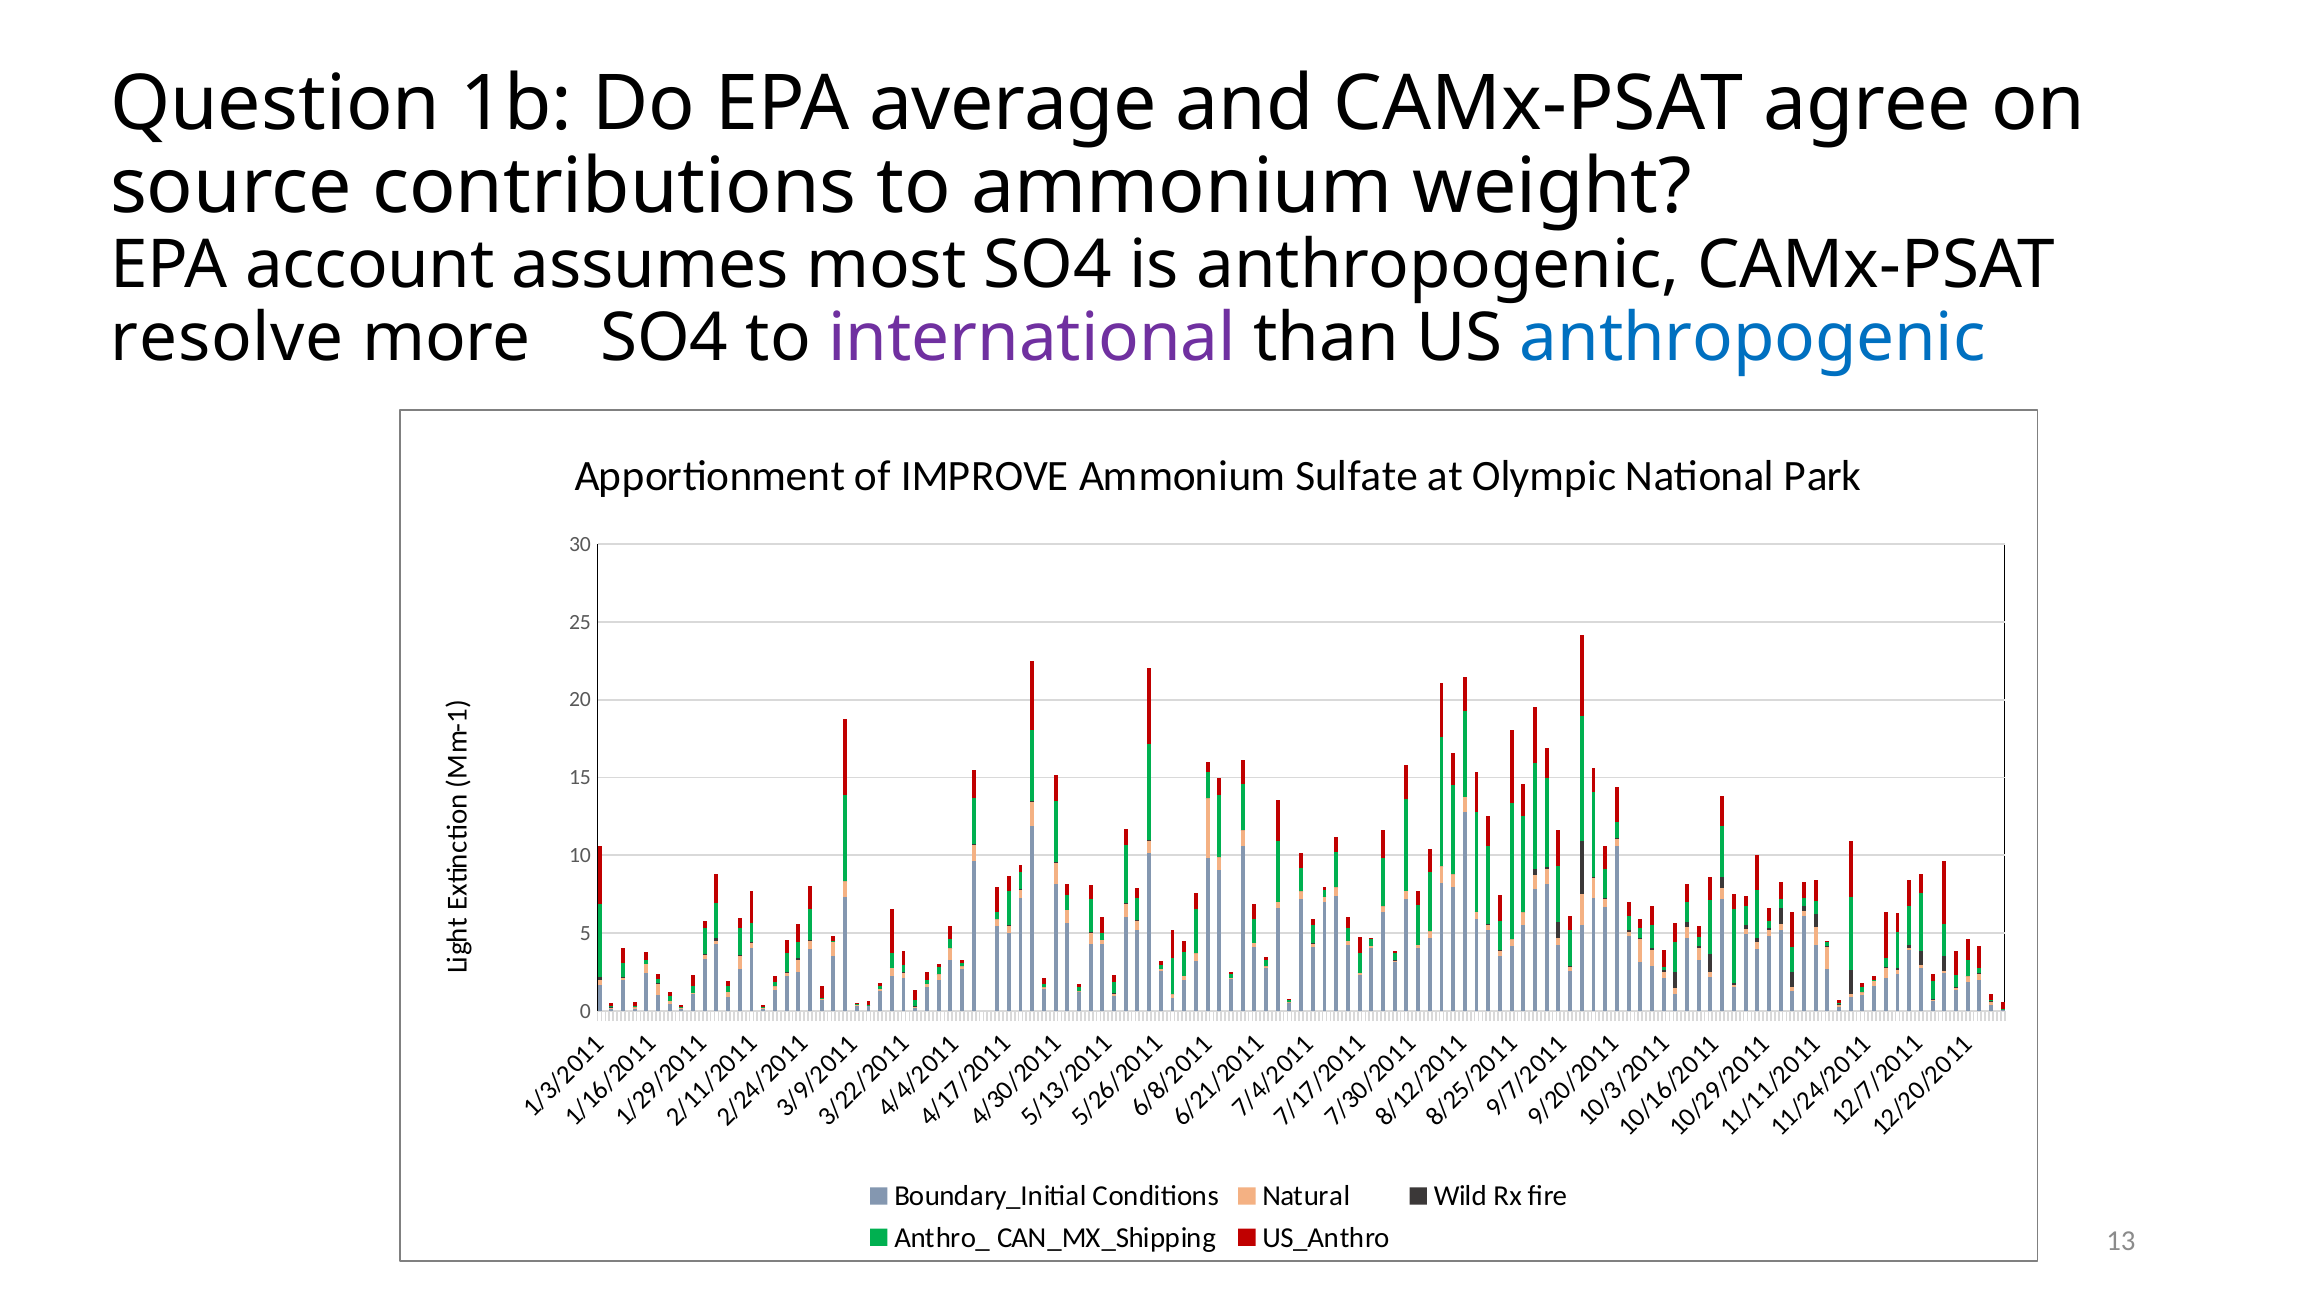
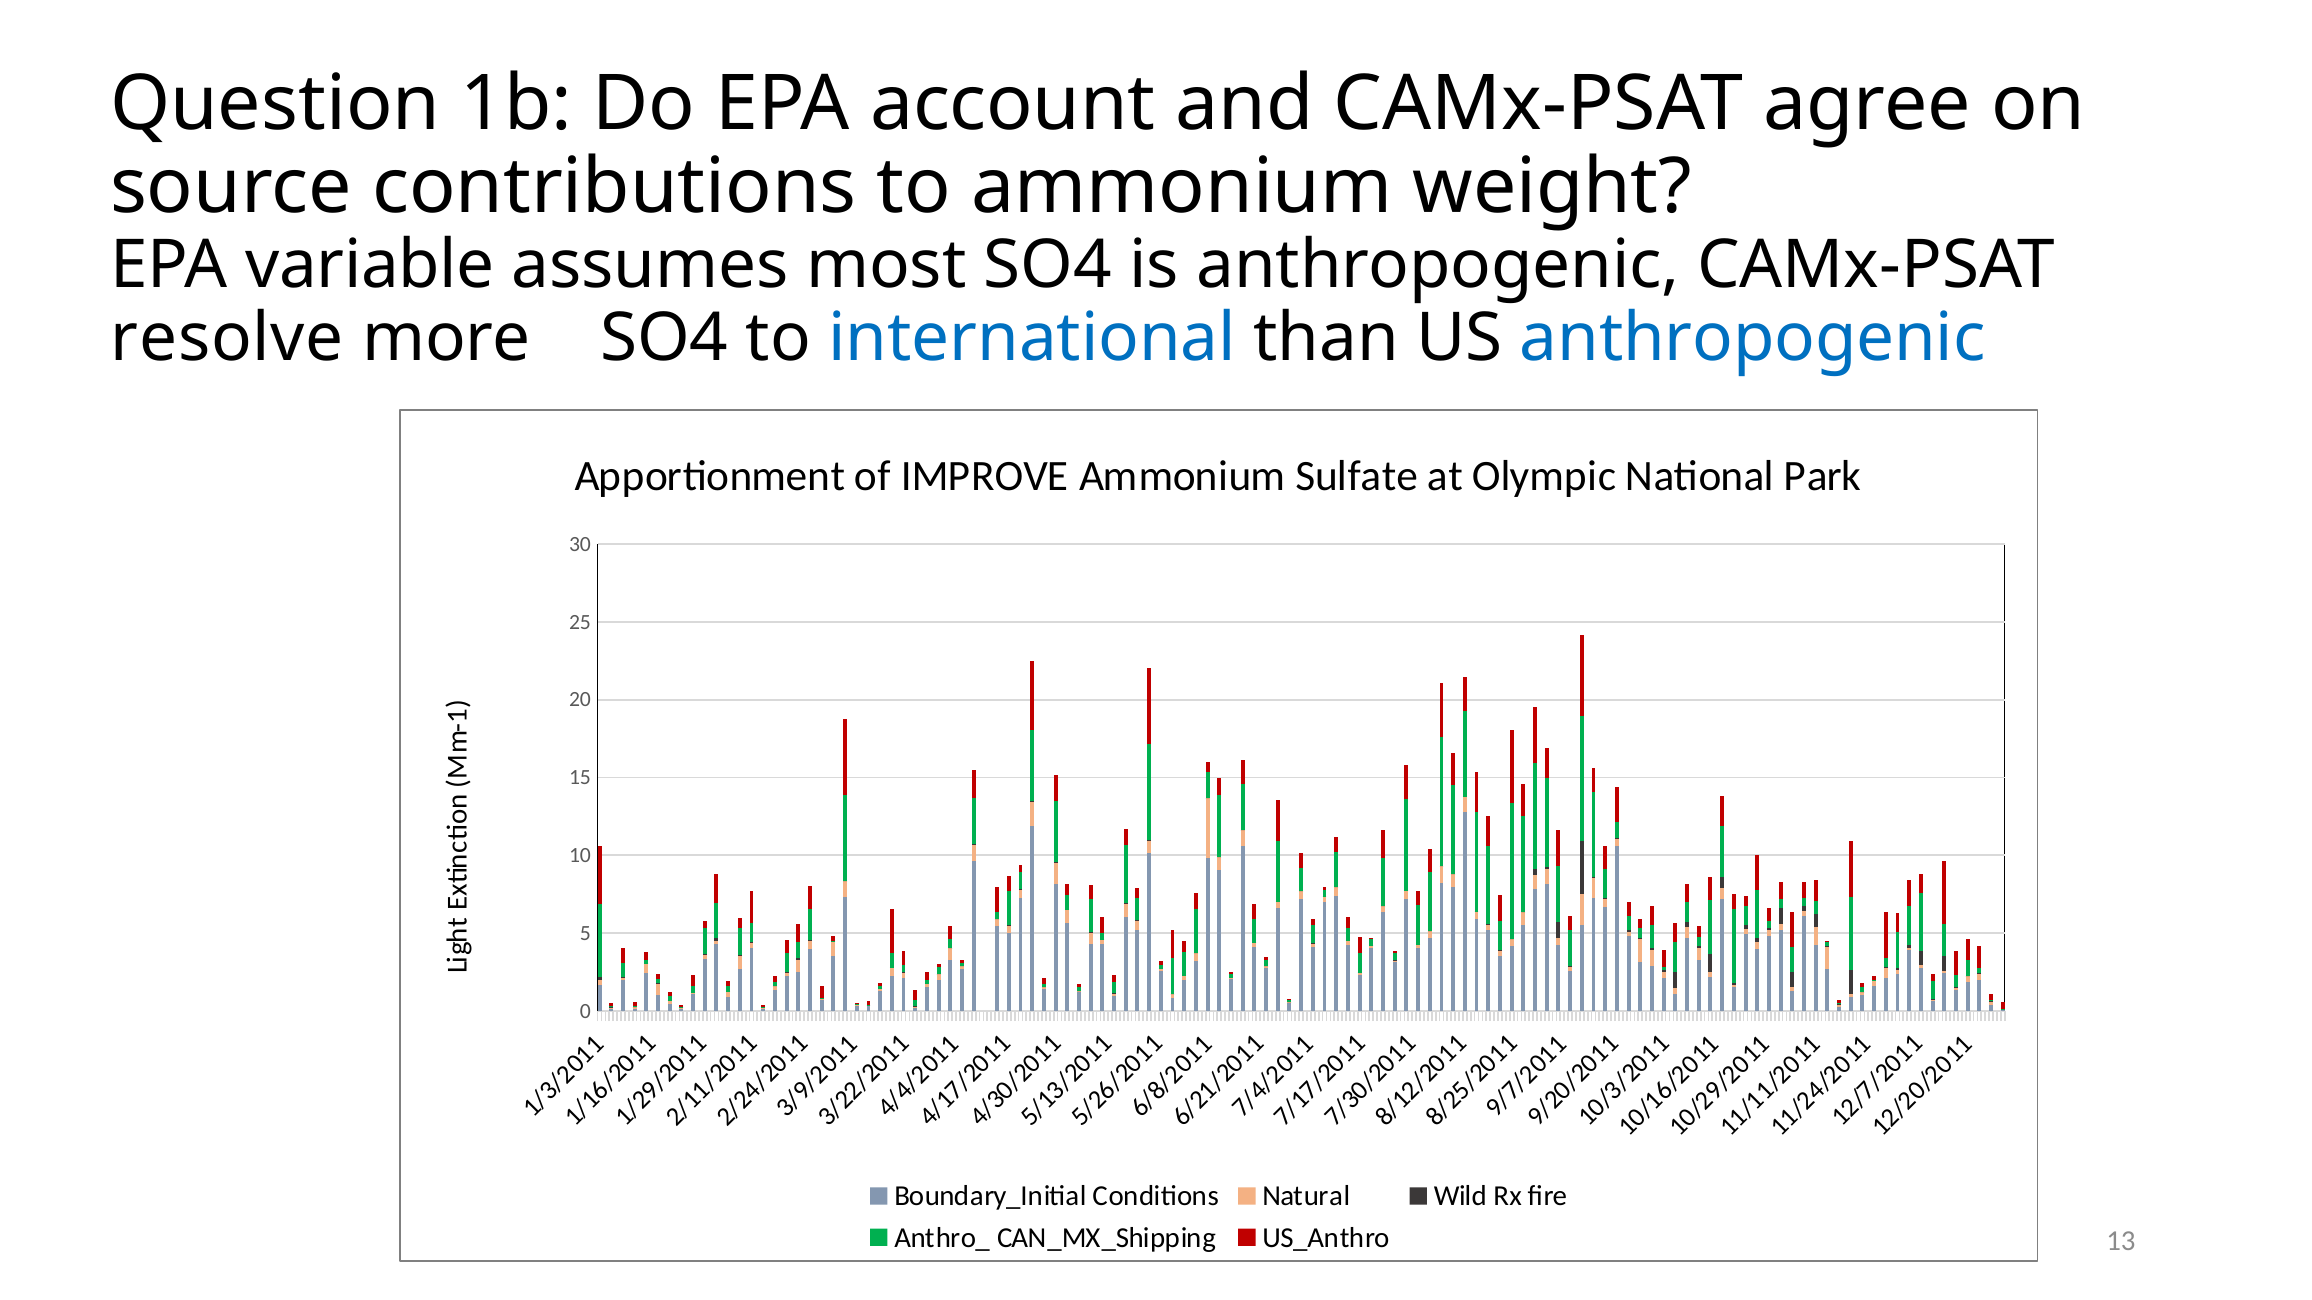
average: average -> account
account: account -> variable
international colour: purple -> blue
